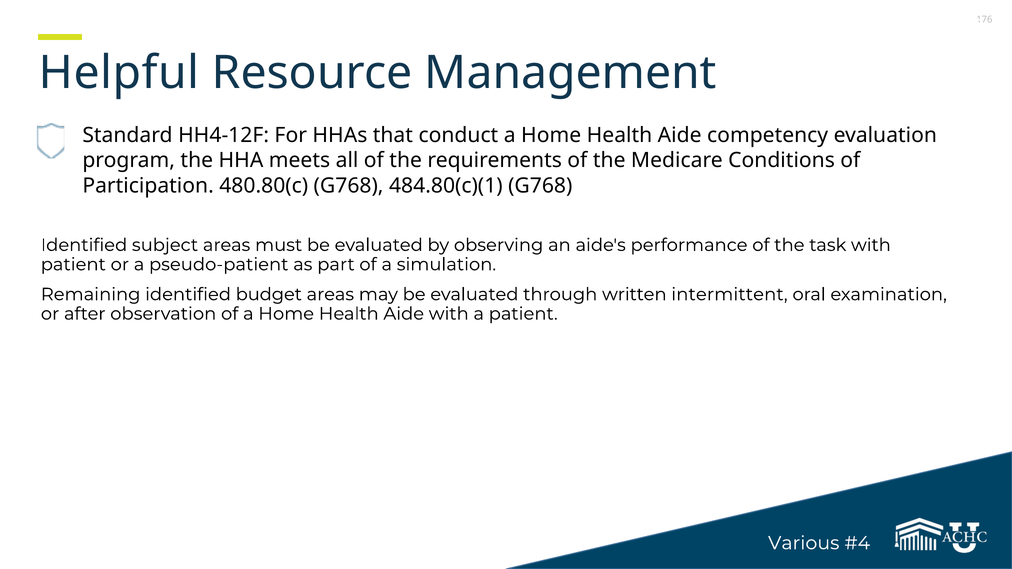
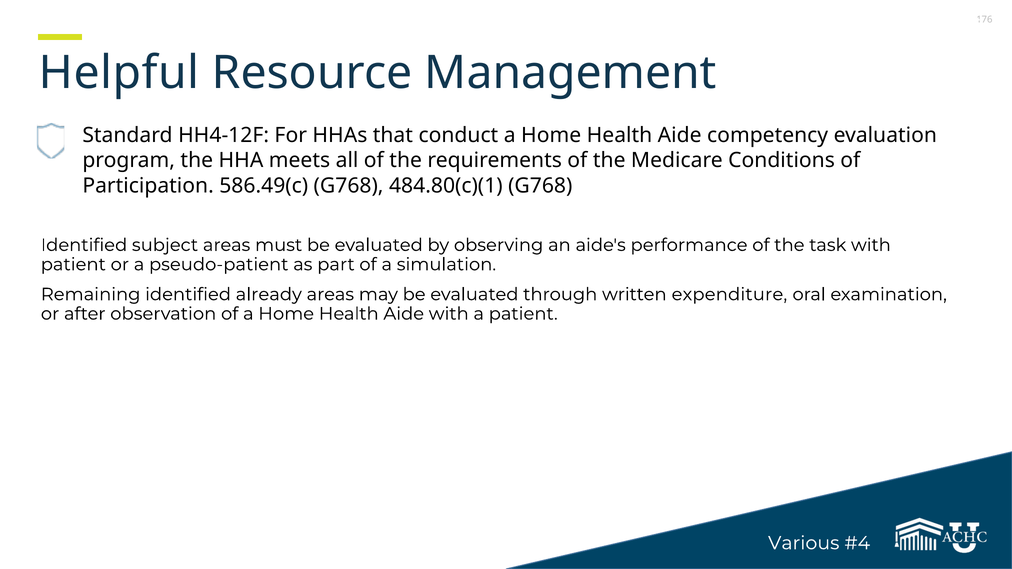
480.80(c: 480.80(c -> 586.49(c
budget: budget -> already
intermittent: intermittent -> expenditure
